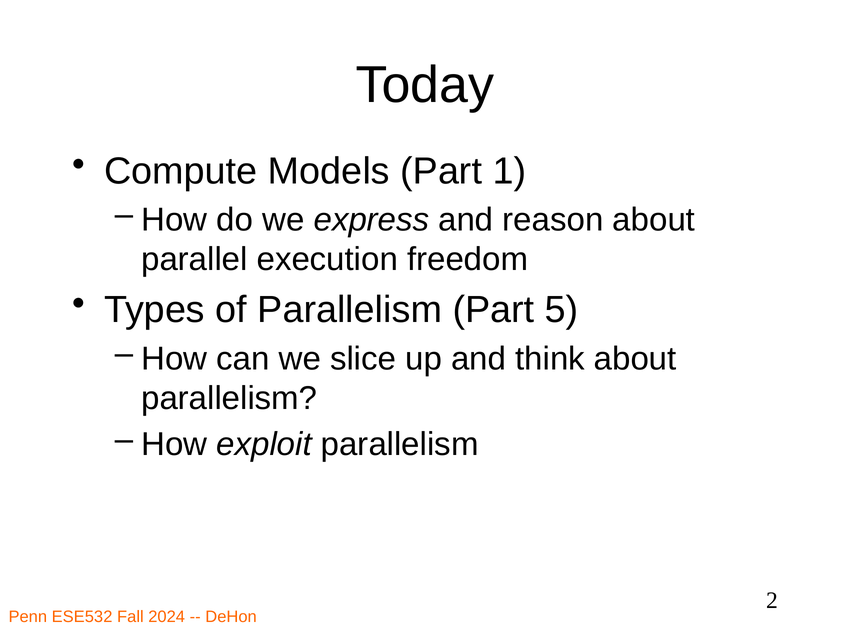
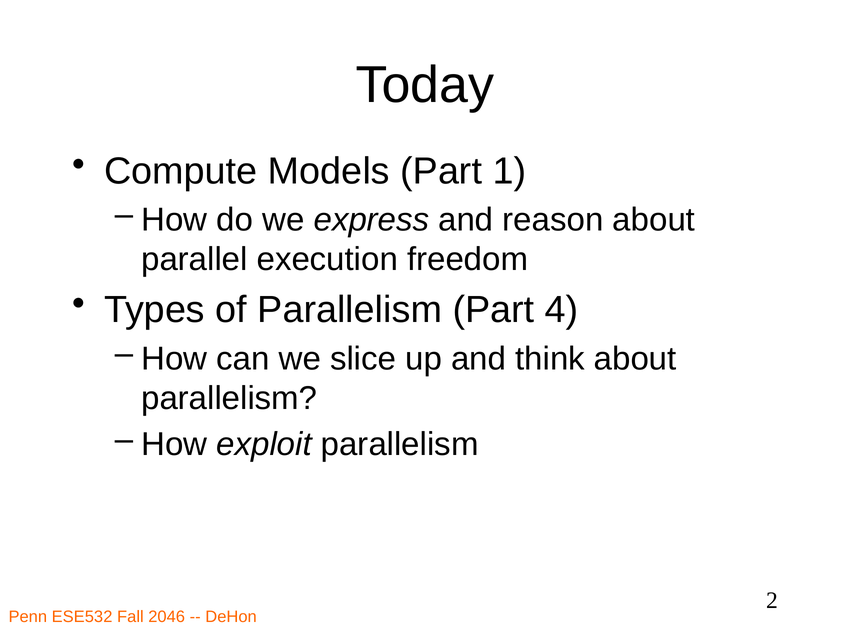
5: 5 -> 4
2024: 2024 -> 2046
